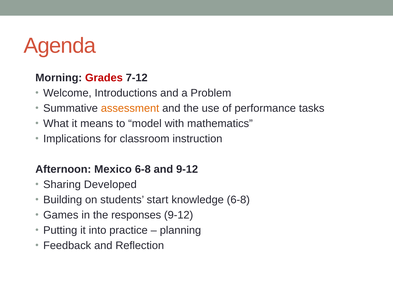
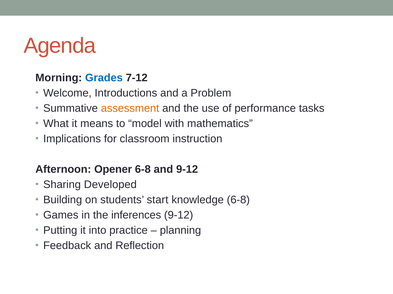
Grades colour: red -> blue
Mexico: Mexico -> Opener
responses: responses -> inferences
